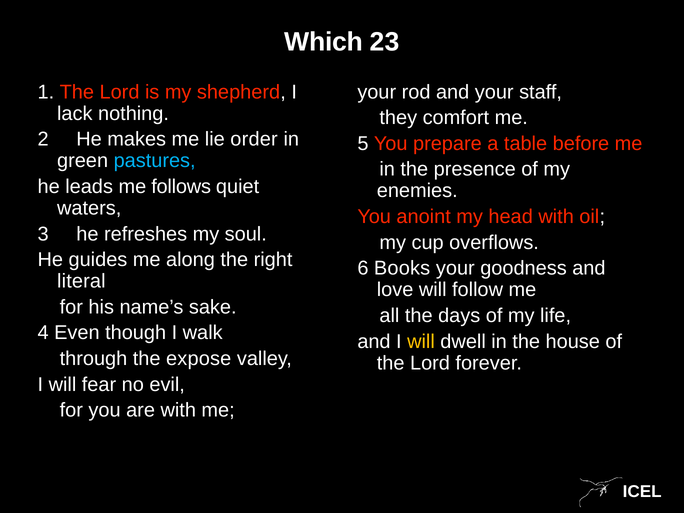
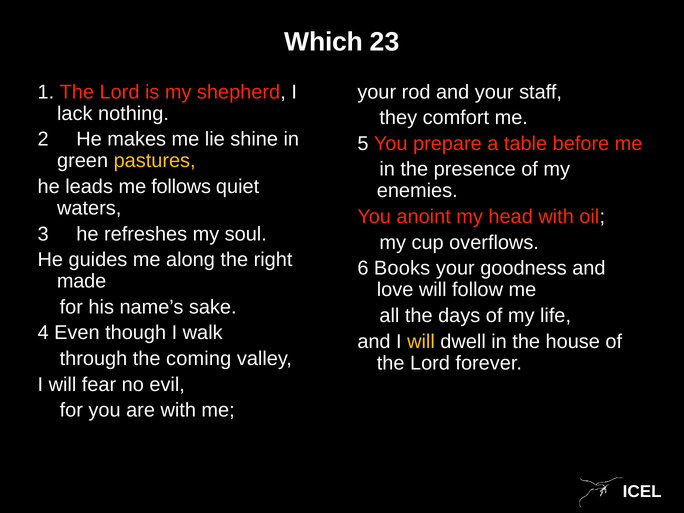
order: order -> shine
pastures colour: light blue -> yellow
literal: literal -> made
expose: expose -> coming
